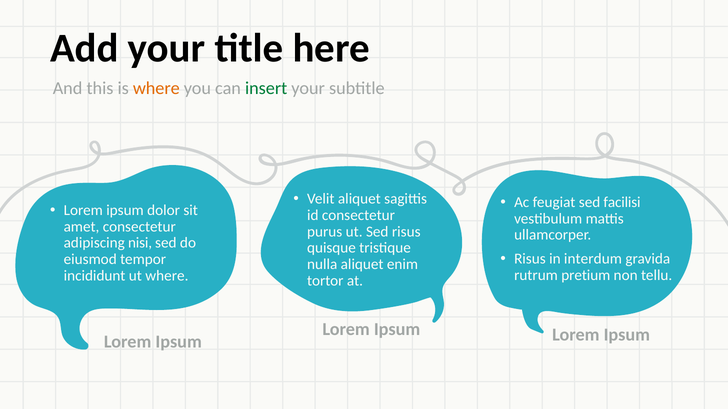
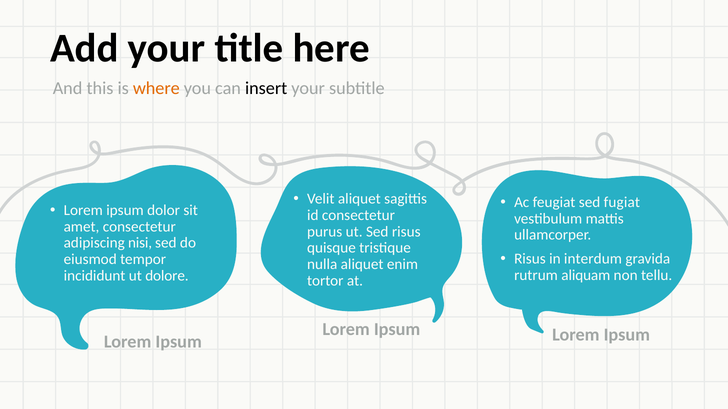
insert colour: green -> black
facilisi: facilisi -> fugiat
pretium: pretium -> aliquam
ut where: where -> dolore
